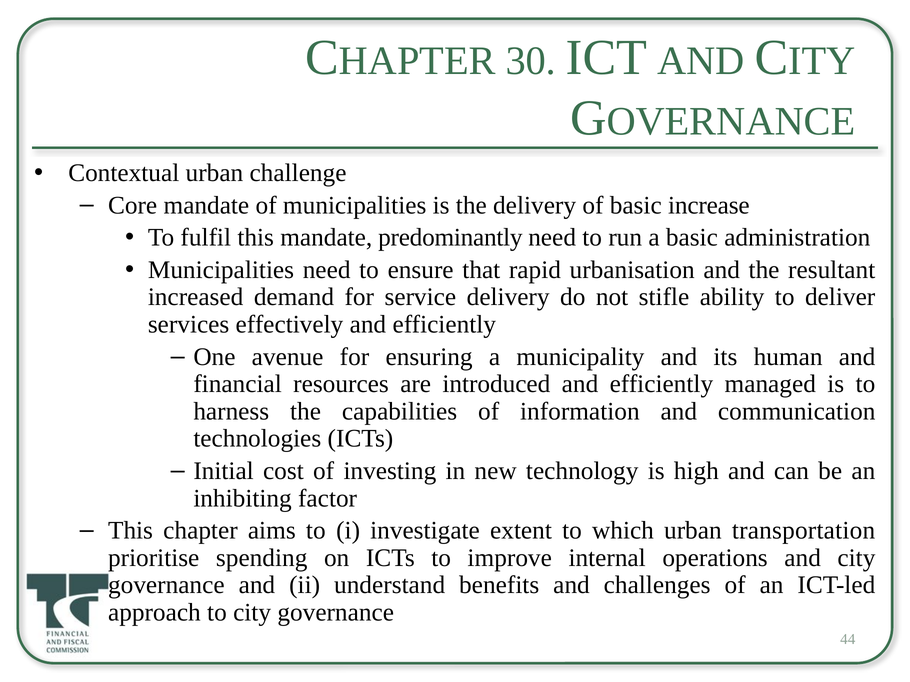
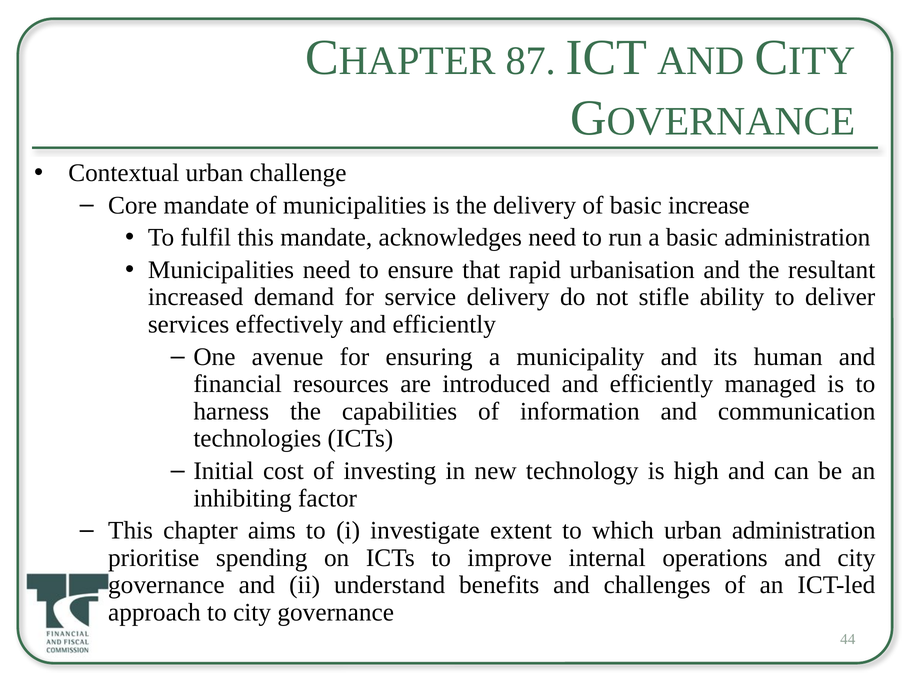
30: 30 -> 87
predominantly: predominantly -> acknowledges
urban transportation: transportation -> administration
